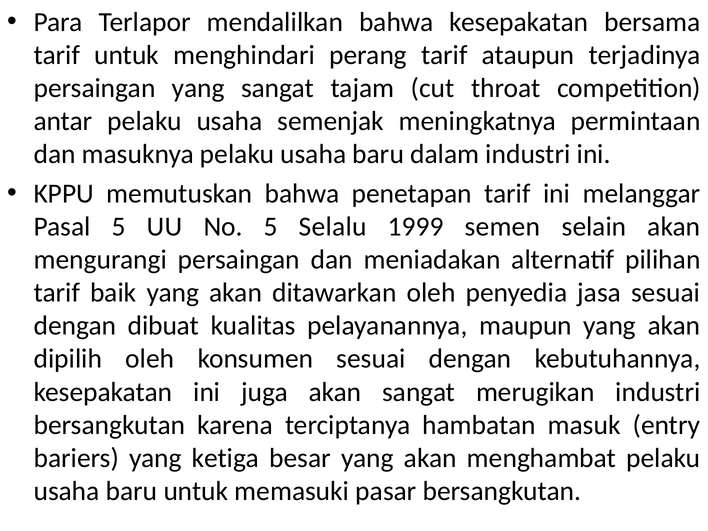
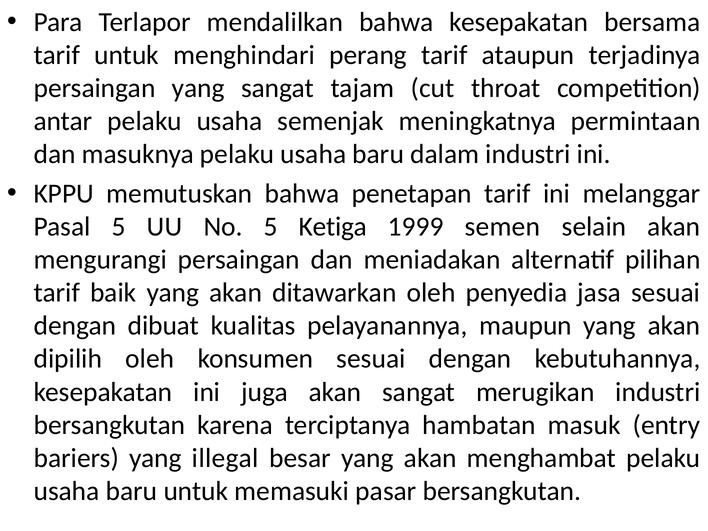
Selalu: Selalu -> Ketiga
ketiga: ketiga -> illegal
